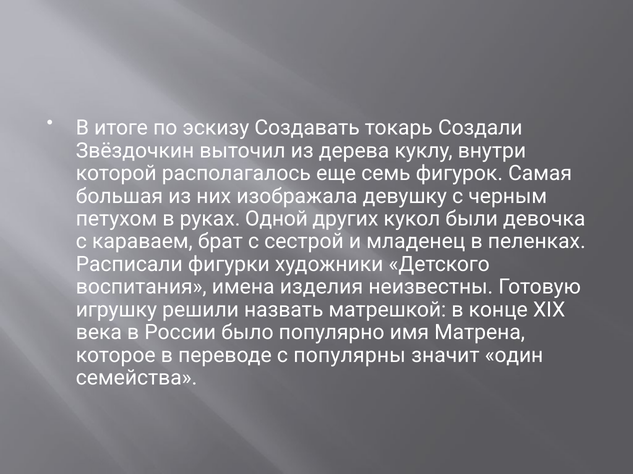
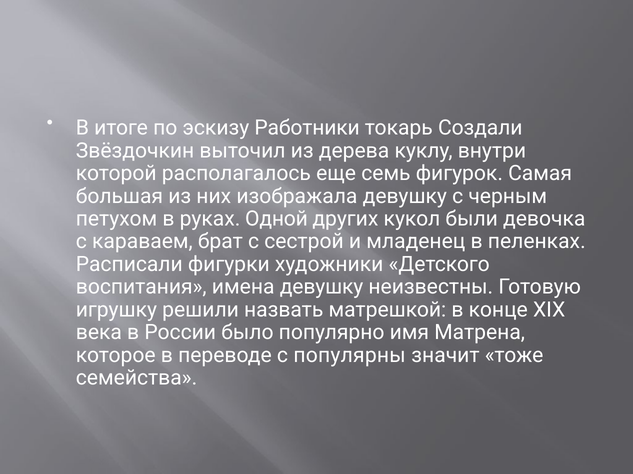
Создавать: Создавать -> Работники
имена изделия: изделия -> девушку
один: один -> тоже
